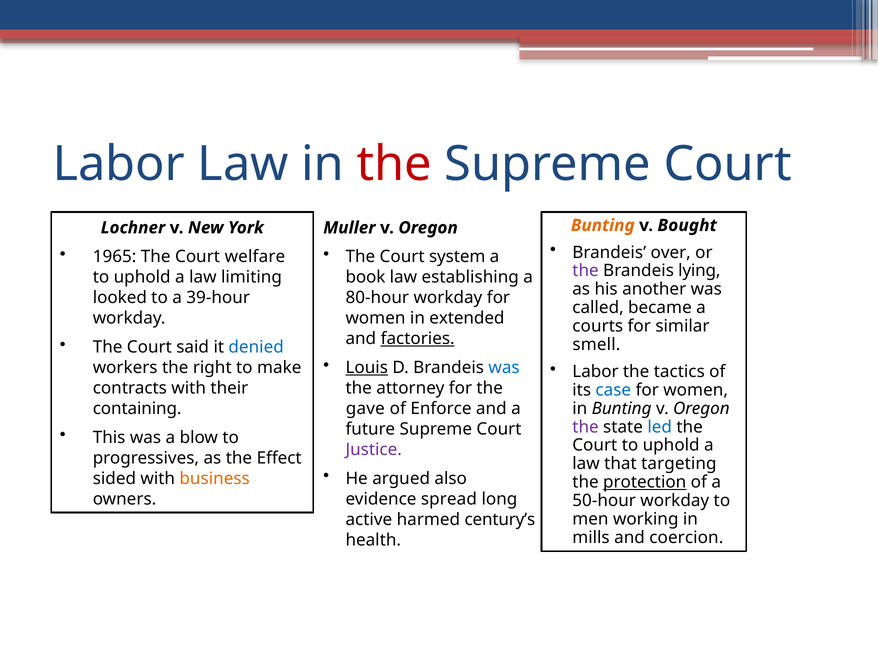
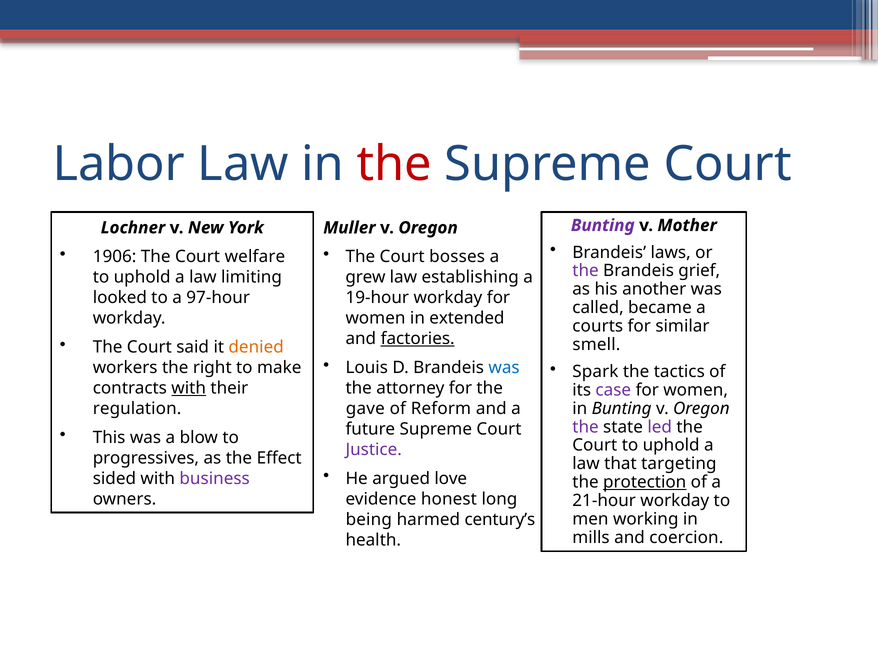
Bunting at (603, 226) colour: orange -> purple
Bought: Bought -> Mother
over: over -> laws
1965: 1965 -> 1906
system: system -> bosses
lying: lying -> grief
book: book -> grew
39-hour: 39-hour -> 97-hour
80-hour: 80-hour -> 19-hour
denied colour: blue -> orange
Louis underline: present -> none
Labor at (595, 372): Labor -> Spark
with at (189, 388) underline: none -> present
case colour: blue -> purple
containing: containing -> regulation
Enforce: Enforce -> Reform
led colour: blue -> purple
also: also -> love
business colour: orange -> purple
spread: spread -> honest
50-hour: 50-hour -> 21-hour
active: active -> being
